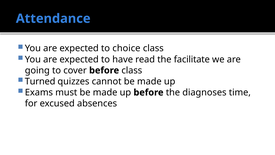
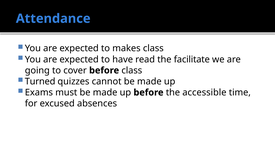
choice: choice -> makes
diagnoses: diagnoses -> accessible
